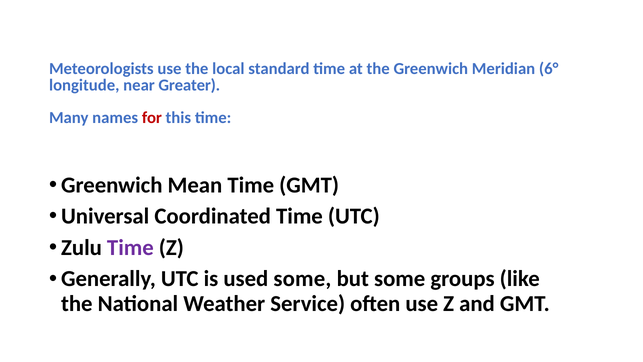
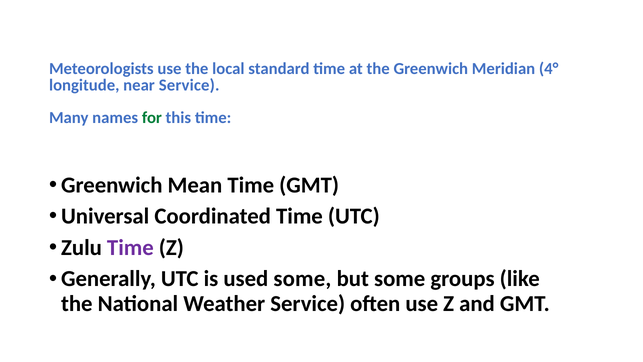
6°: 6° -> 4°
near Greater: Greater -> Service
for colour: red -> green
